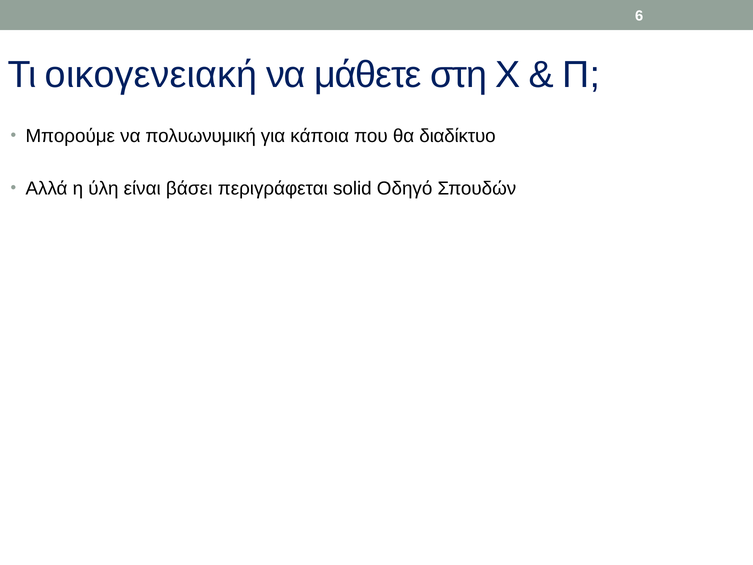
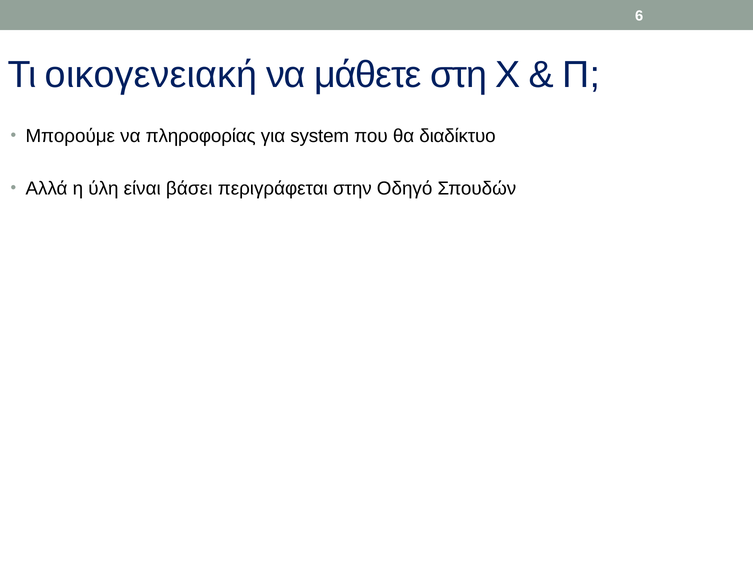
πολυωνυμική: πολυωνυμική -> πληροφορίας
κάποια: κάποια -> system
solid: solid -> στην
